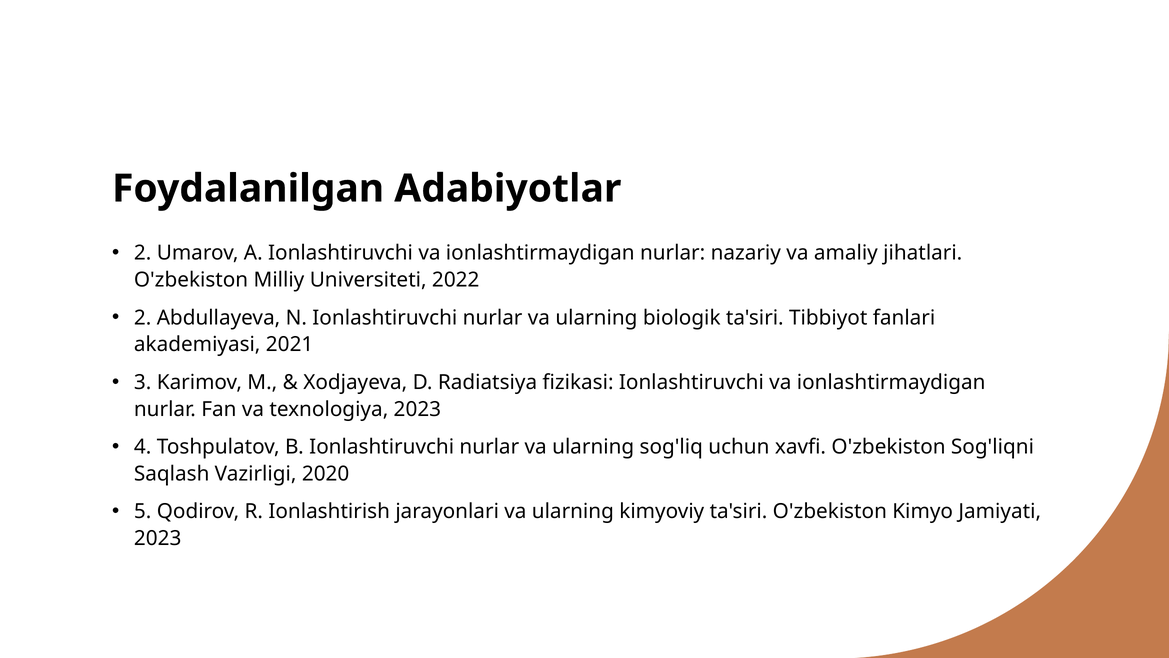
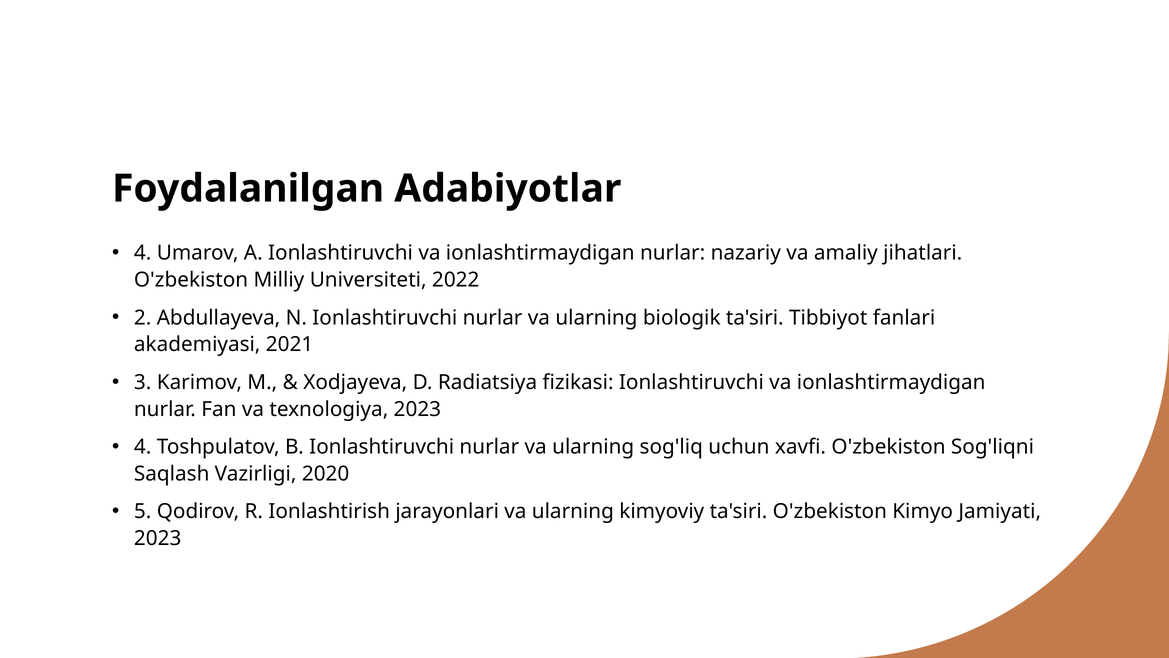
2 at (143, 253): 2 -> 4
